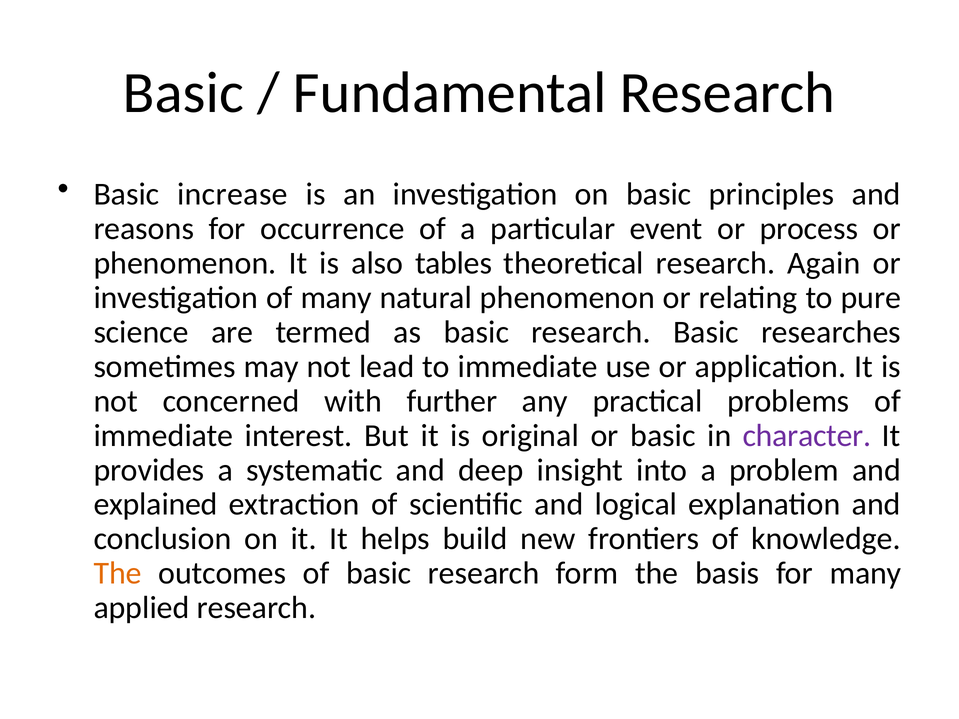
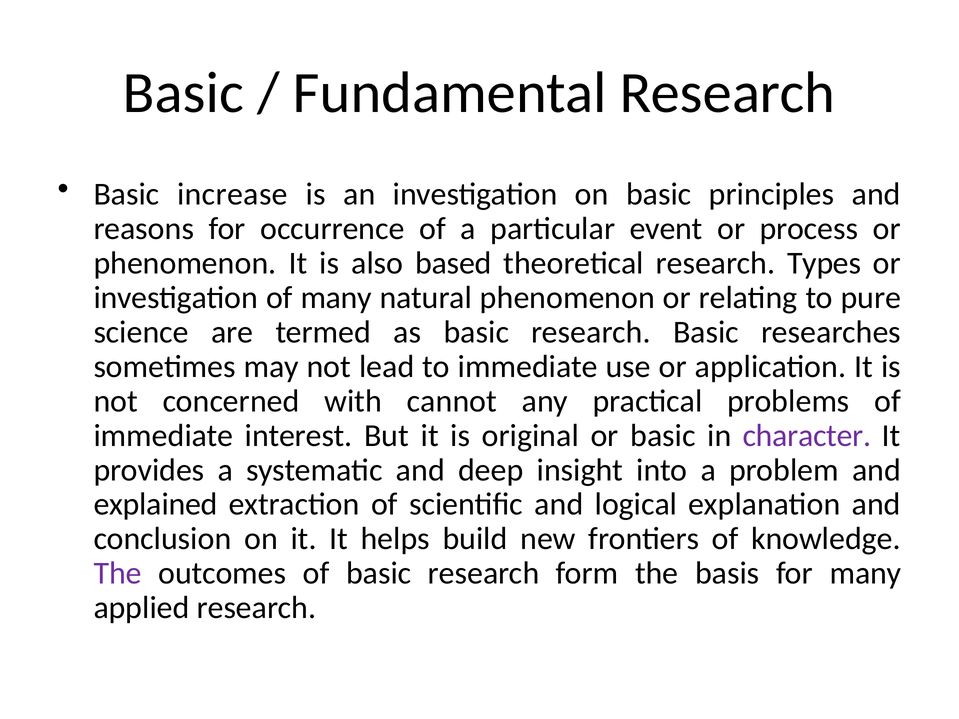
tables: tables -> based
Again: Again -> Types
further: further -> cannot
The at (118, 574) colour: orange -> purple
